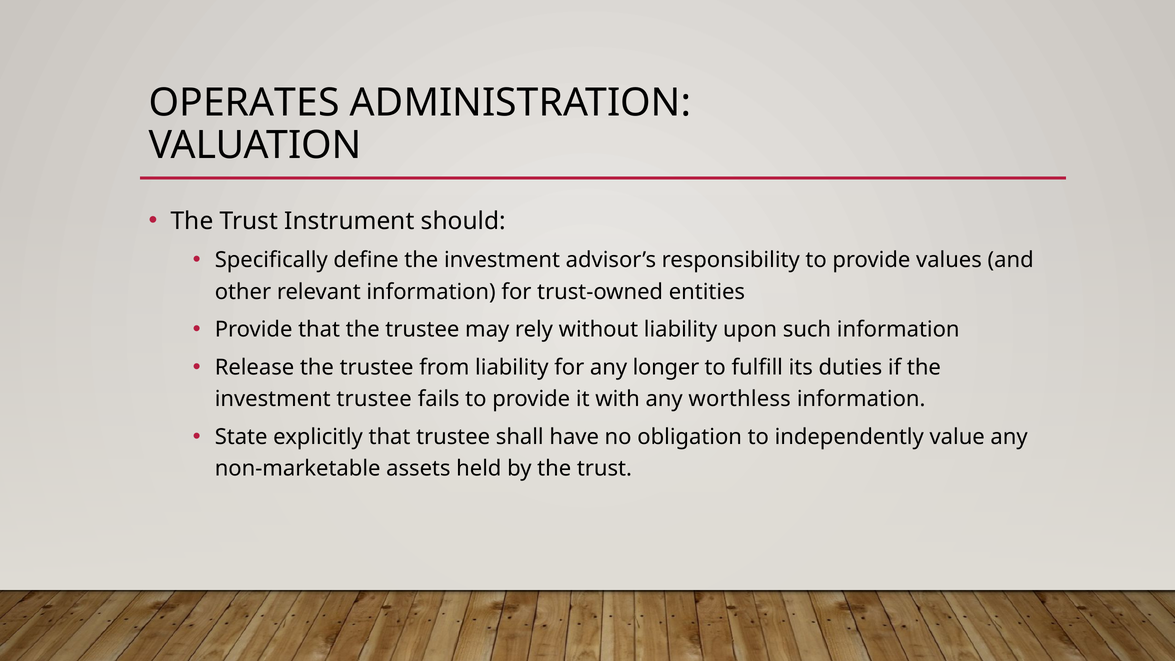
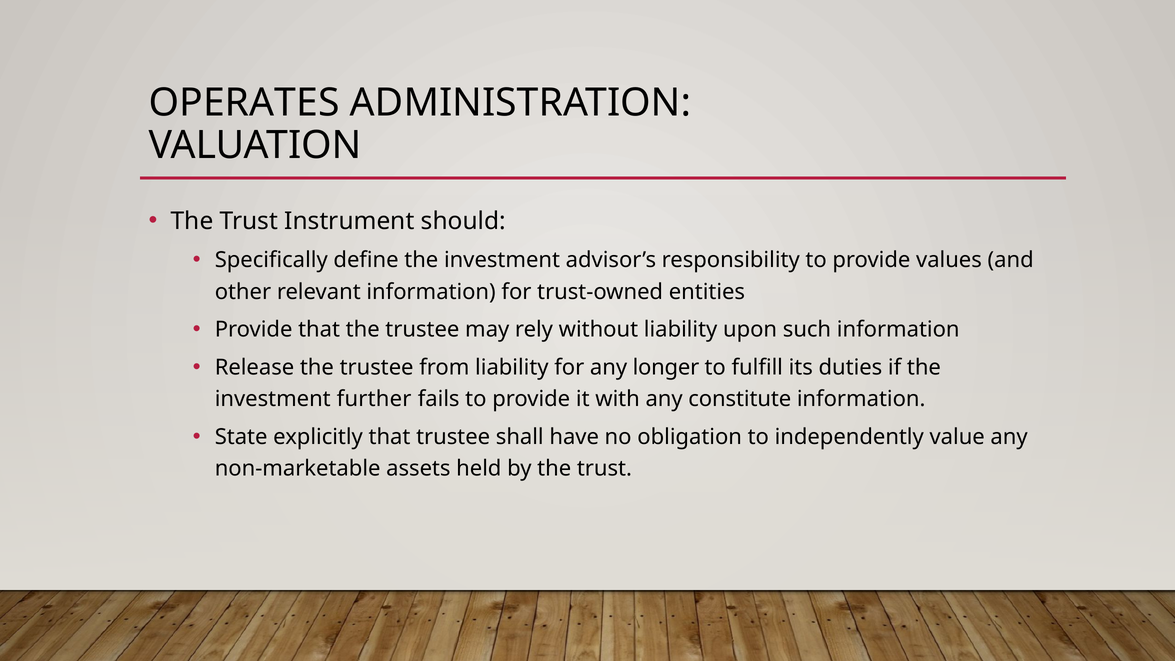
investment trustee: trustee -> further
worthless: worthless -> constitute
